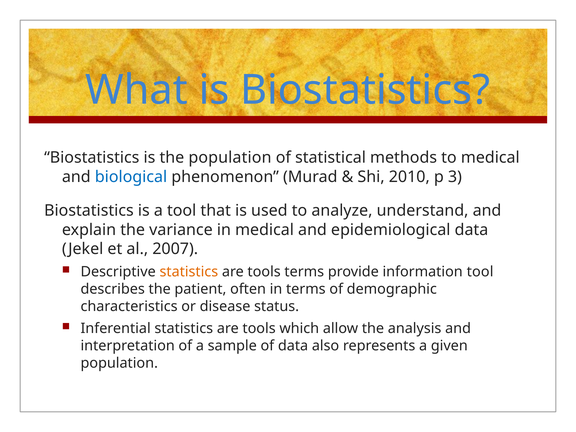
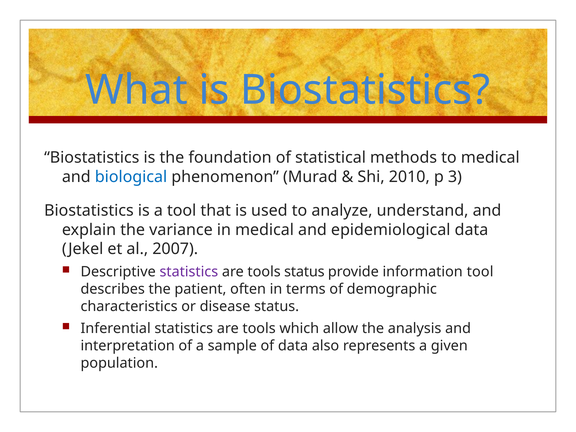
the population: population -> foundation
statistics at (189, 272) colour: orange -> purple
tools terms: terms -> status
